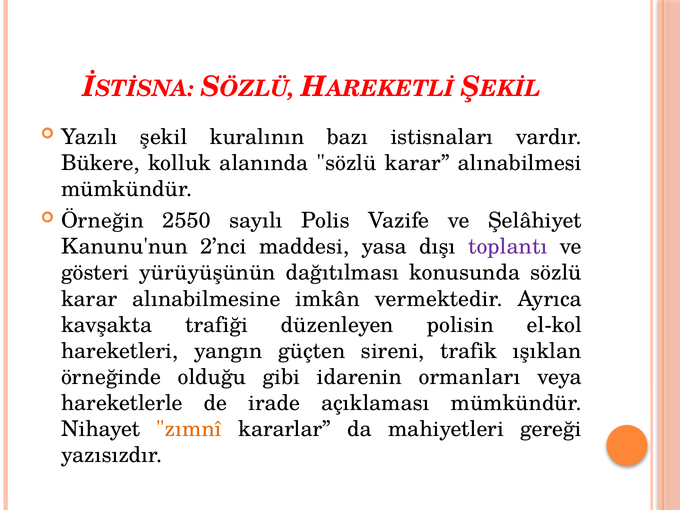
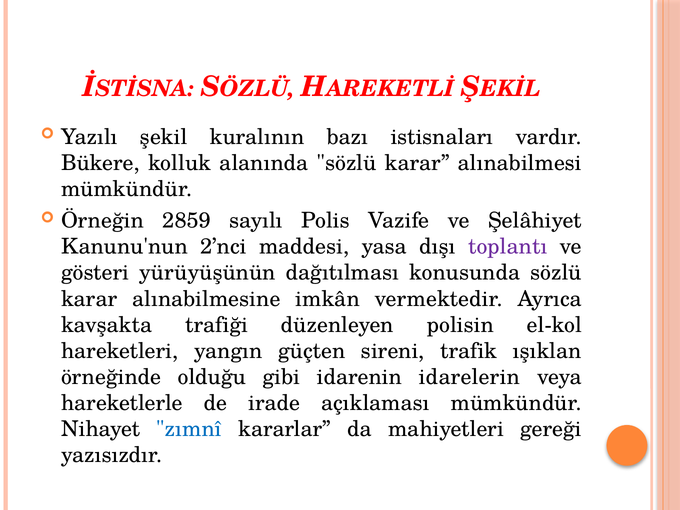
2550: 2550 -> 2859
ormanları: ormanları -> idarelerin
zımnî colour: orange -> blue
